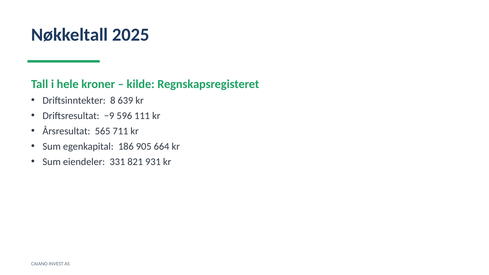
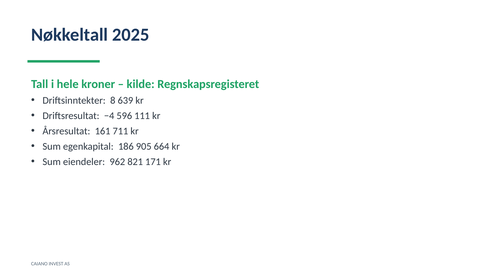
−9: −9 -> −4
565: 565 -> 161
331: 331 -> 962
931: 931 -> 171
